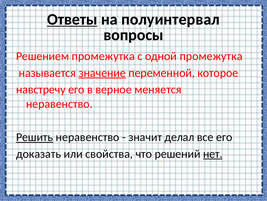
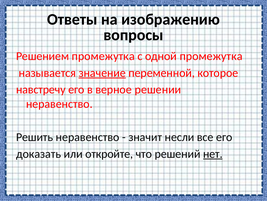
Ответы underline: present -> none
полуинтервал: полуинтервал -> изображению
меняется: меняется -> решении
Решить underline: present -> none
делал: делал -> несли
свойства: свойства -> откройте
